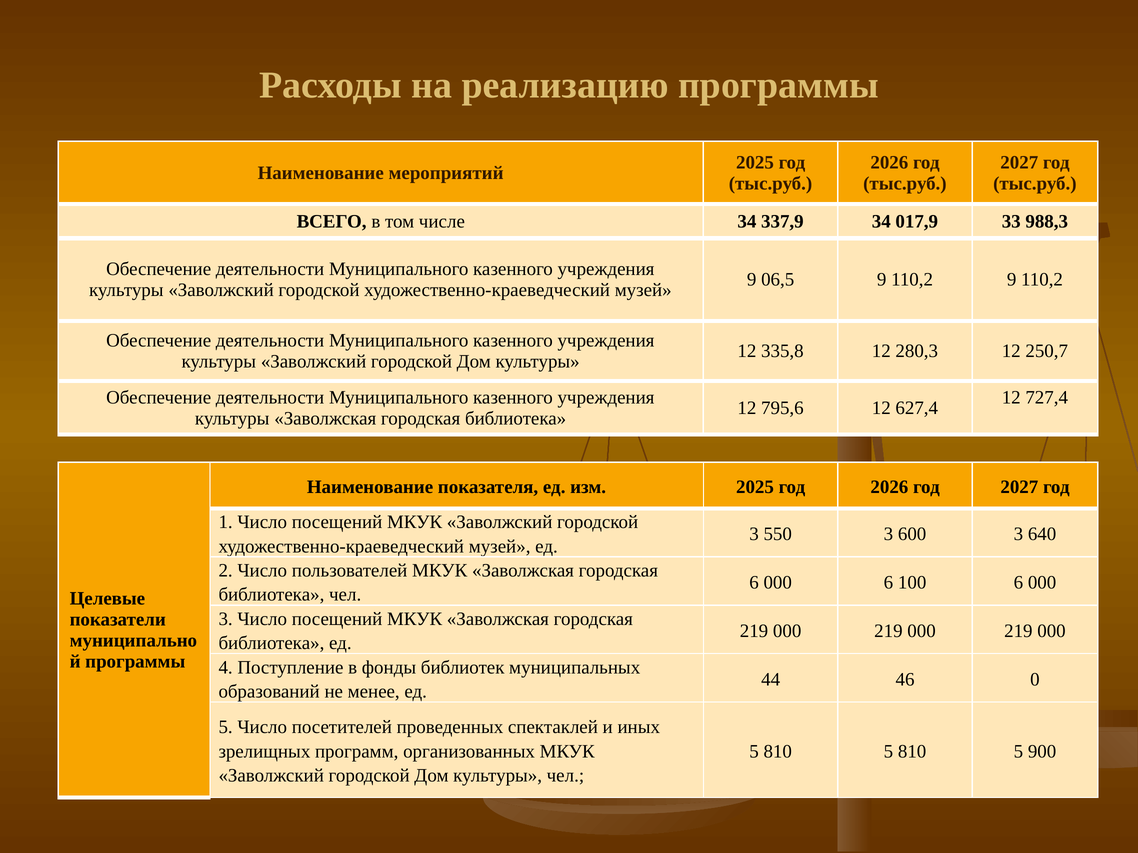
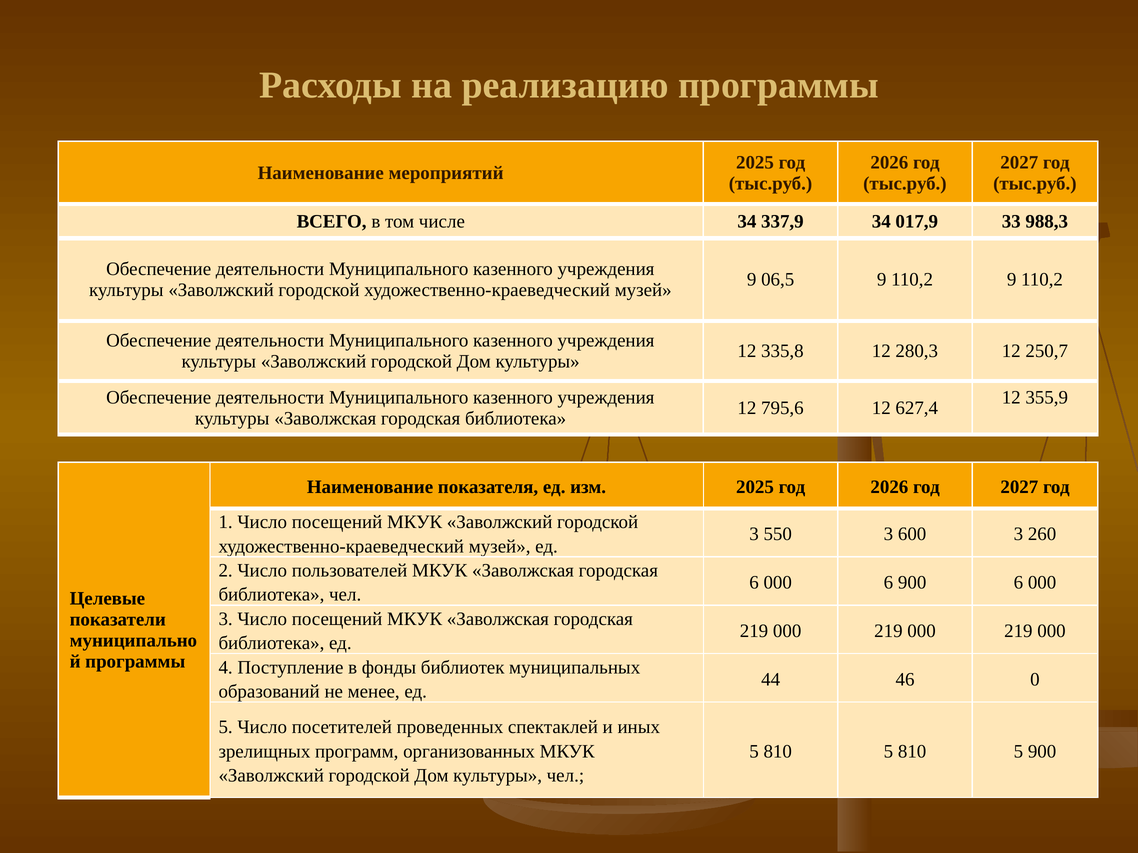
727,4: 727,4 -> 355,9
640: 640 -> 260
6 100: 100 -> 900
